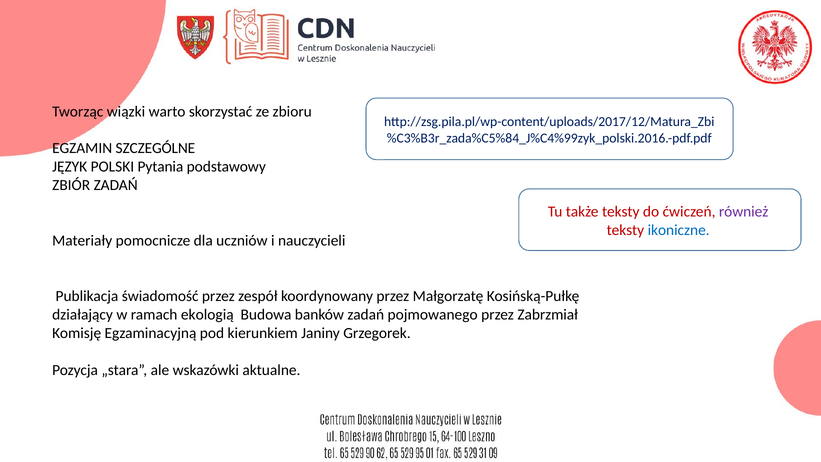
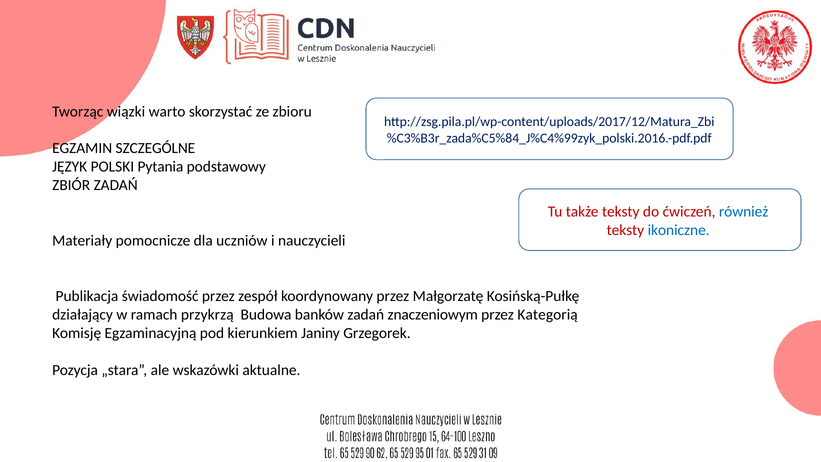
również colour: purple -> blue
ekologią: ekologią -> przykrzą
pojmowanego: pojmowanego -> znaczeniowym
Zabrzmiał: Zabrzmiał -> Kategorią
